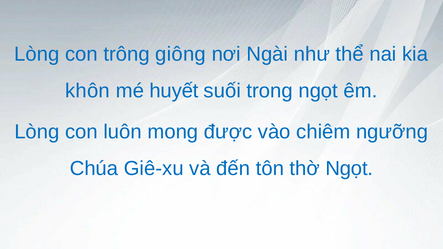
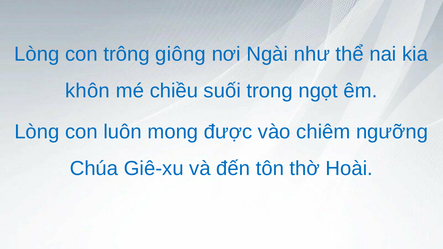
huyết: huyết -> chiều
thờ Ngọt: Ngọt -> Hoài
